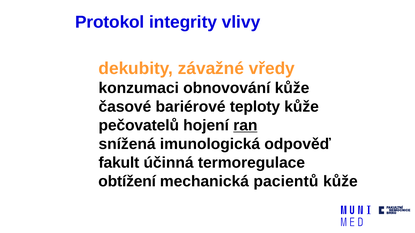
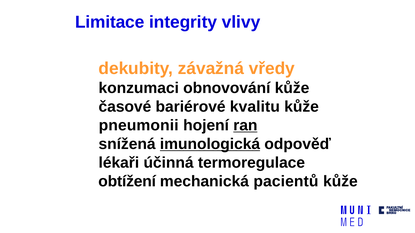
Protokol: Protokol -> Limitace
závažné: závažné -> závažná
teploty: teploty -> kvalitu
pečovatelů: pečovatelů -> pneumonii
imunologická underline: none -> present
fakult: fakult -> lékaři
